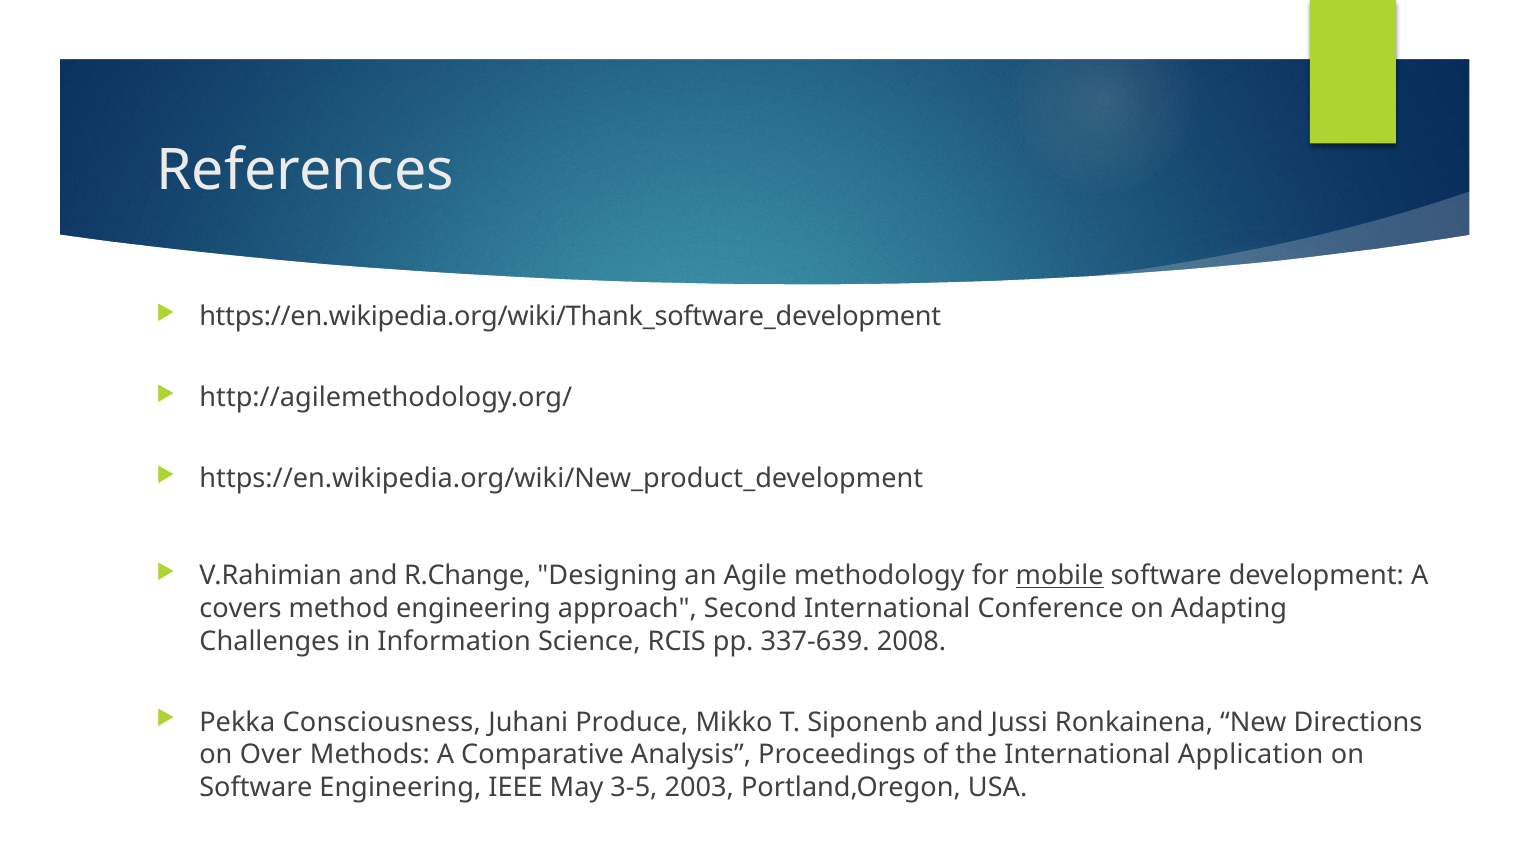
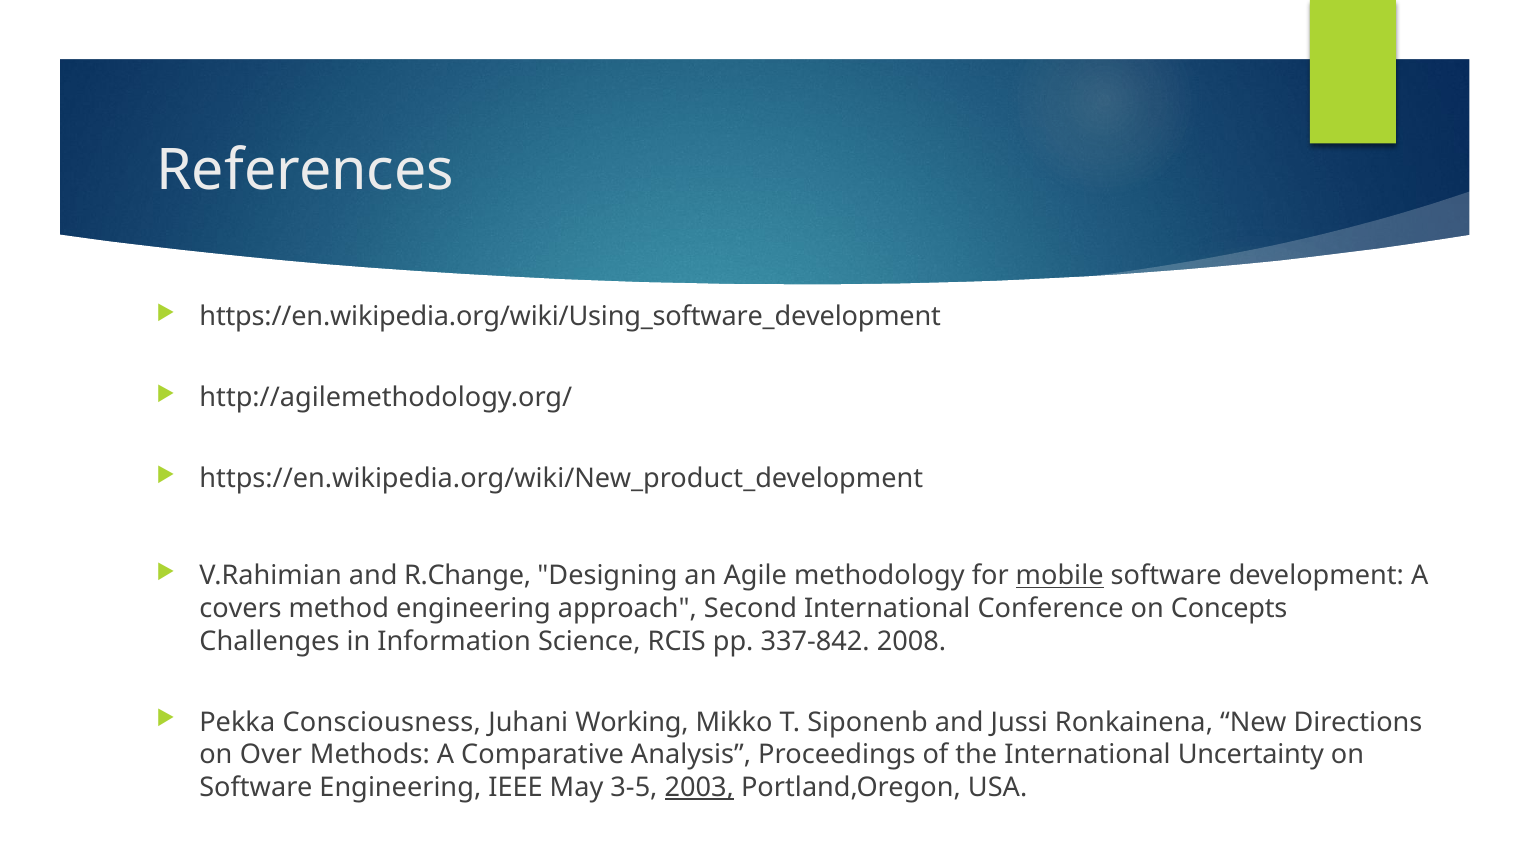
https://en.wikipedia.org/wiki/Thank_software_development: https://en.wikipedia.org/wiki/Thank_software_development -> https://en.wikipedia.org/wiki/Using_software_development
Adapting: Adapting -> Concepts
337-639: 337-639 -> 337-842
Produce: Produce -> Working
Application: Application -> Uncertainty
2003 underline: none -> present
